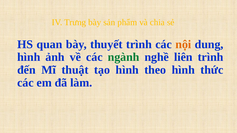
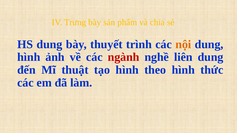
HS quan: quan -> dung
ngành colour: green -> red
liên trình: trình -> dung
